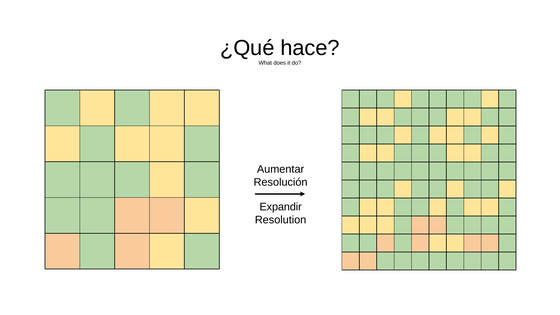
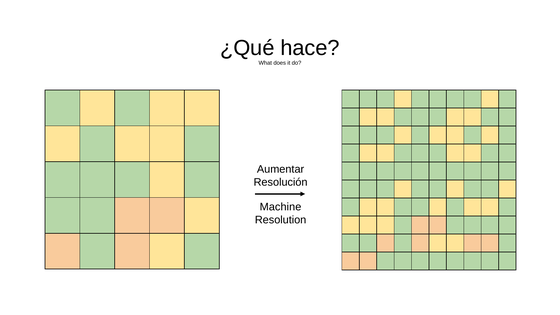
Expandir: Expandir -> Machine
